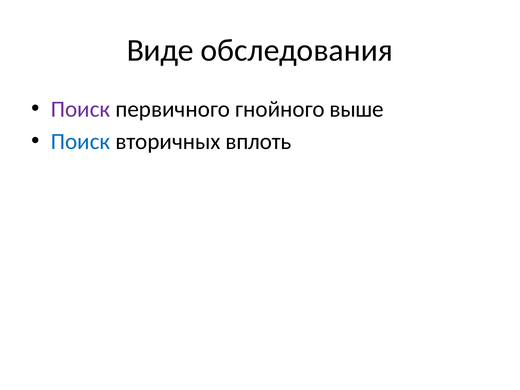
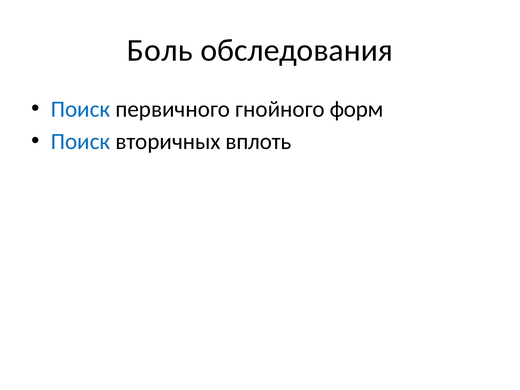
Виде: Виде -> Боль
Поиск at (80, 109) colour: purple -> blue
выше: выше -> форм
